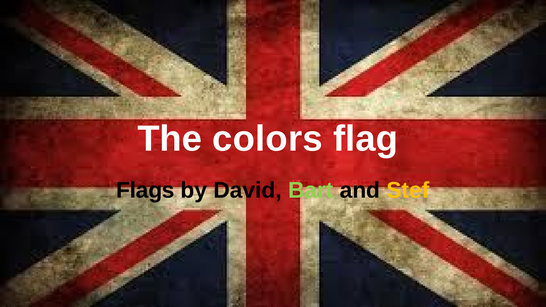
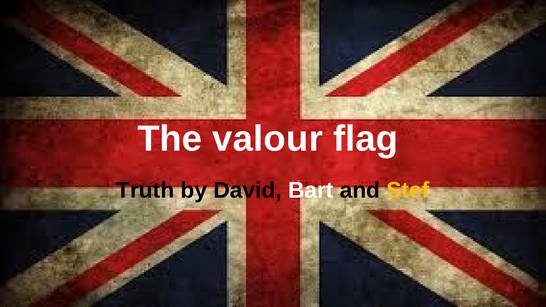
colors: colors -> valour
Flags: Flags -> Truth
Bart colour: light green -> white
